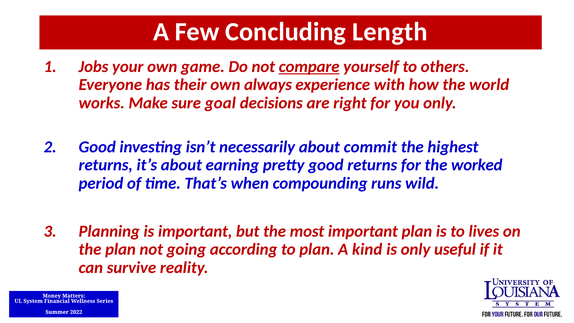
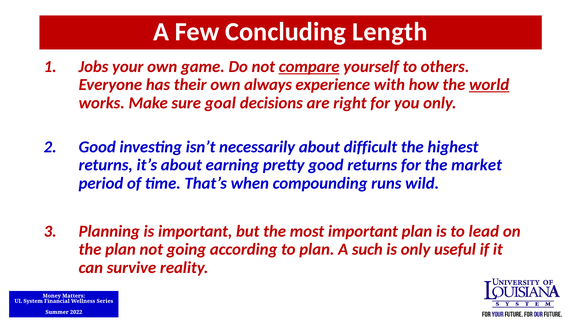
world underline: none -> present
commit: commit -> difficult
worked: worked -> market
lives: lives -> lead
kind: kind -> such
